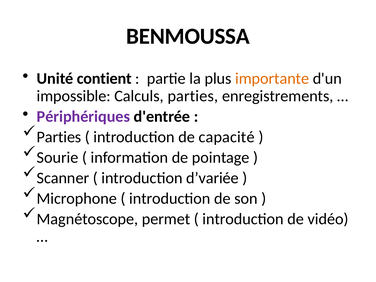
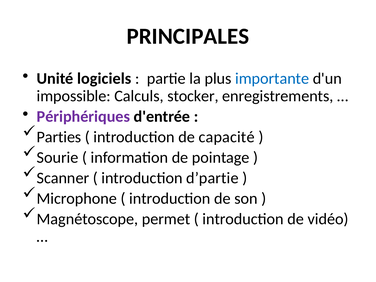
BENMOUSSA: BENMOUSSA -> PRINCIPALES
contient: contient -> logiciels
importante colour: orange -> blue
Calculs parties: parties -> stocker
d’variée: d’variée -> d’partie
